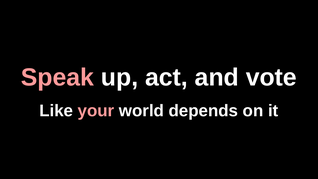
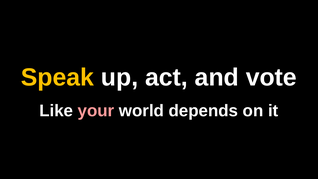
Speak colour: pink -> yellow
